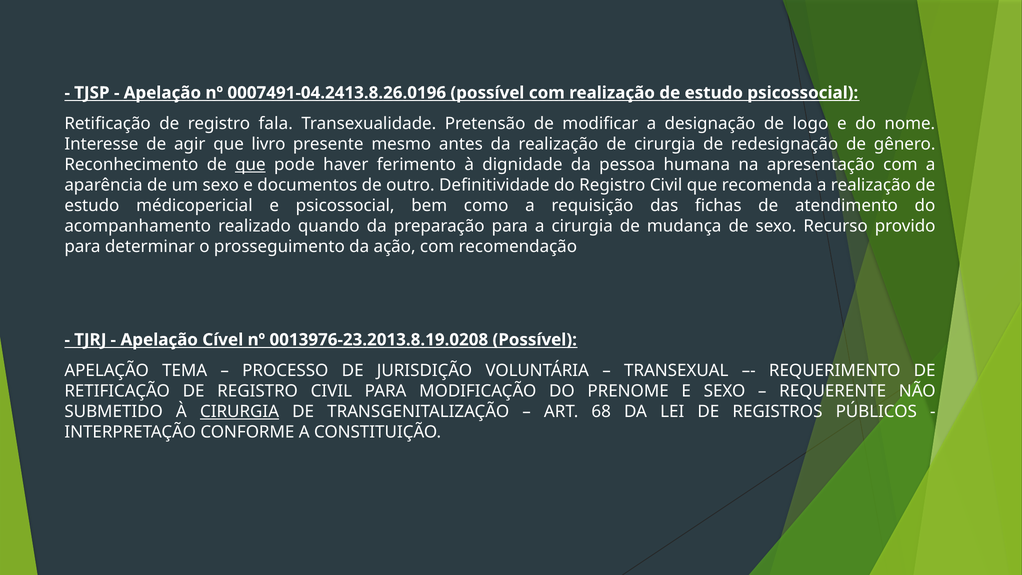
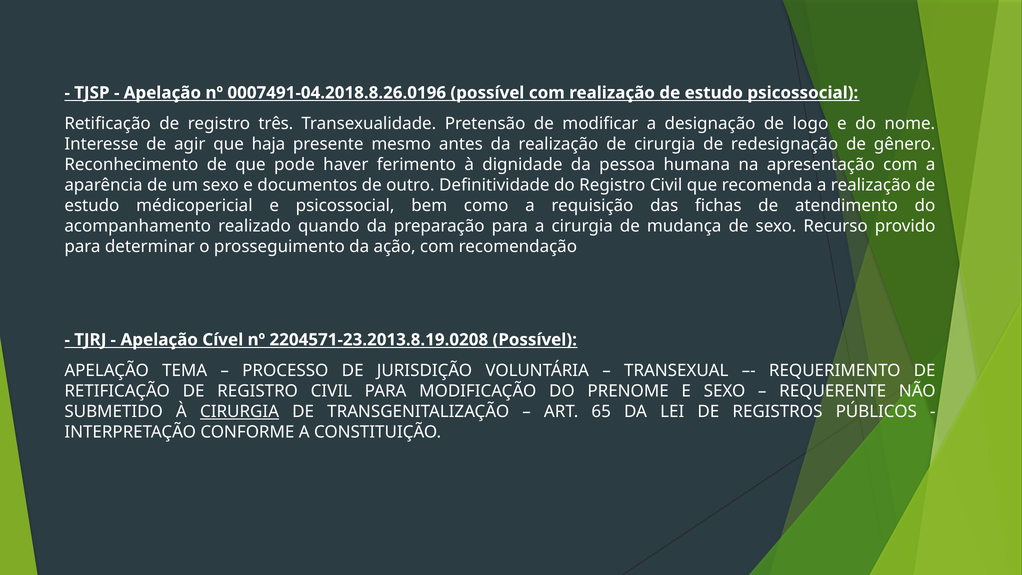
0007491-04.2413.8.26.0196: 0007491-04.2413.8.26.0196 -> 0007491-04.2018.8.26.0196
fala: fala -> três
livro: livro -> haja
que at (250, 165) underline: present -> none
0013976-23.2013.8.19.0208: 0013976-23.2013.8.19.0208 -> 2204571-23.2013.8.19.0208
68: 68 -> 65
